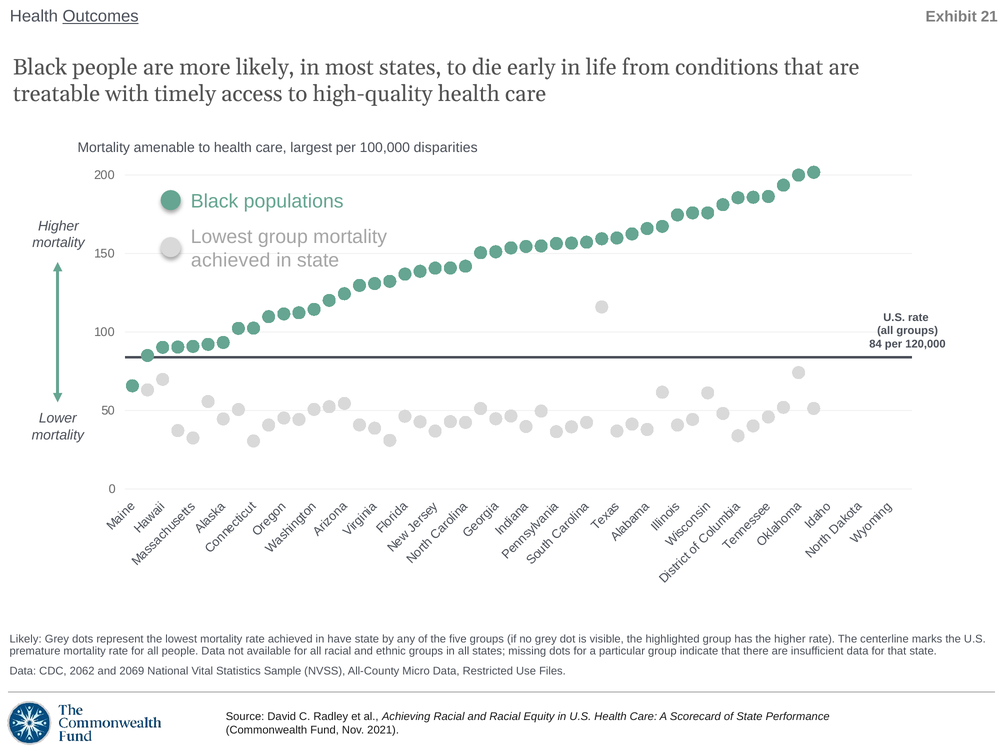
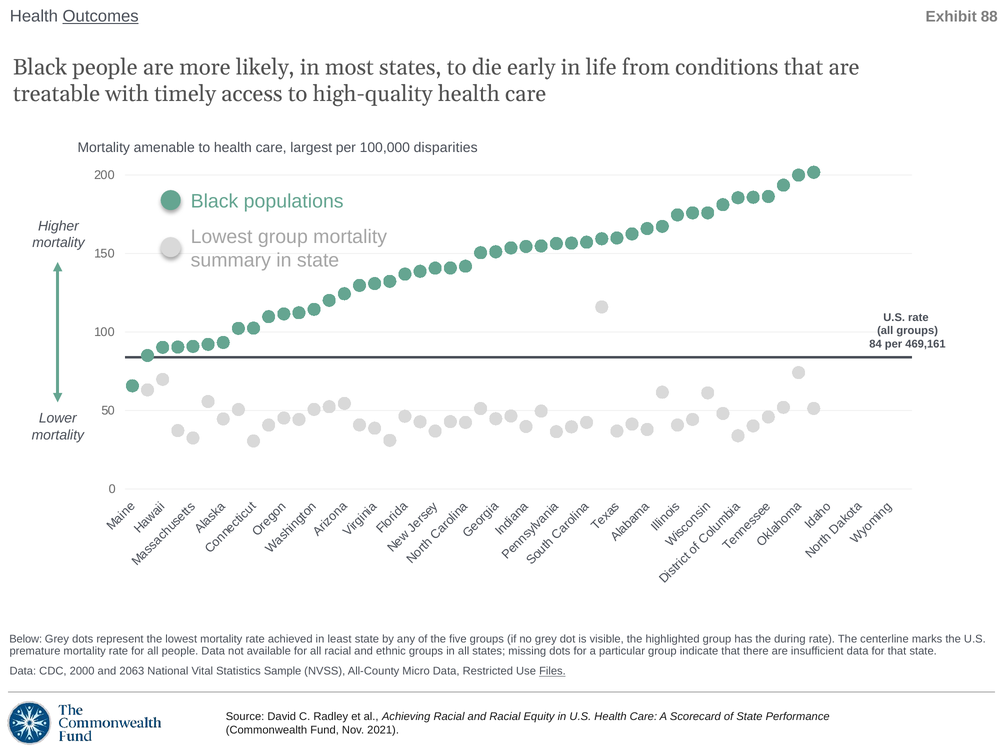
21: 21 -> 88
achieved at (231, 260): achieved -> summary
120,000: 120,000 -> 469,161
Likely at (26, 639): Likely -> Below
have: have -> least
the higher: higher -> during
2062: 2062 -> 2000
2069: 2069 -> 2063
Files underline: none -> present
